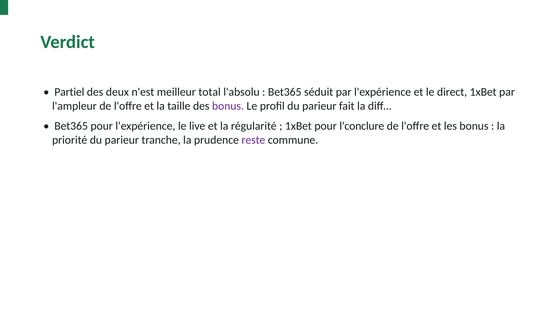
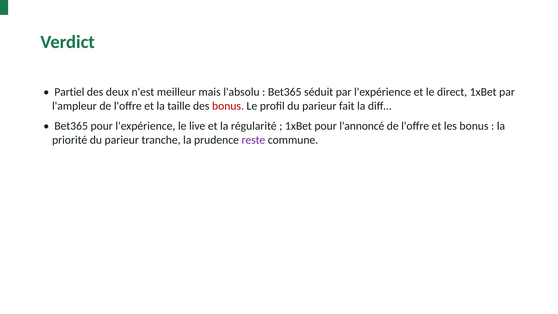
total: total -> mais
bonus at (228, 106) colour: purple -> red
l'conclure: l'conclure -> l'annoncé
